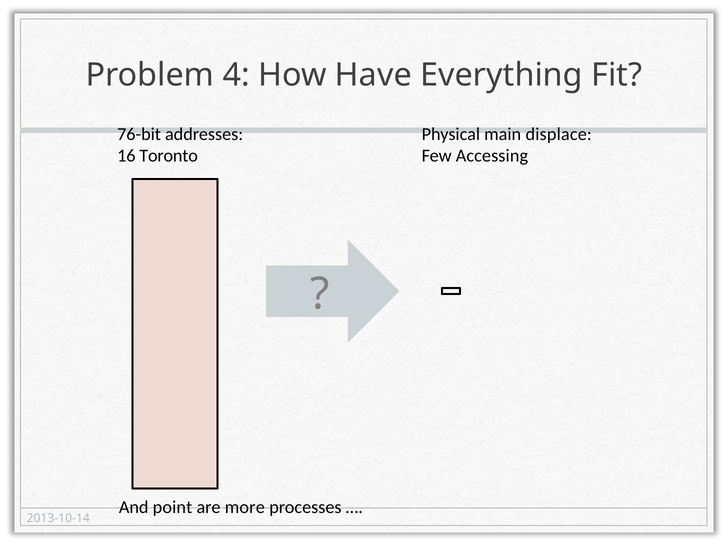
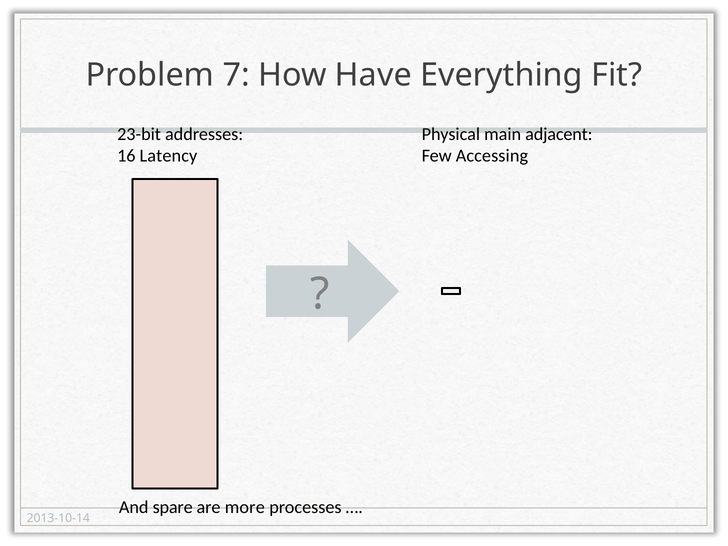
4: 4 -> 7
76-bit: 76-bit -> 23-bit
displace: displace -> adjacent
Toronto: Toronto -> Latency
point: point -> spare
